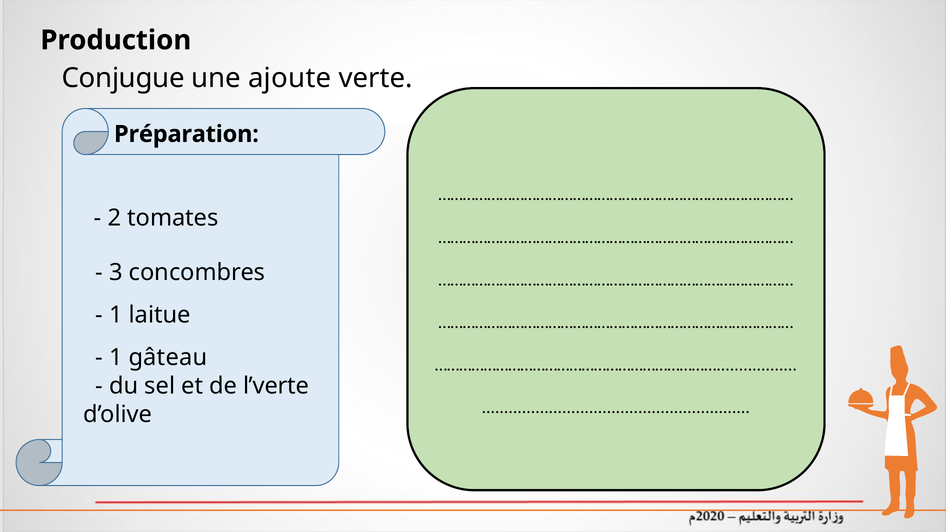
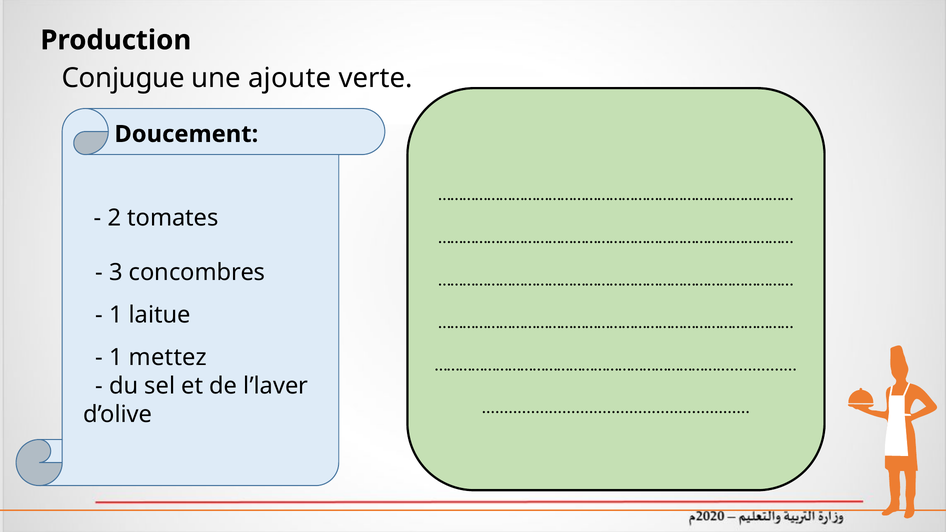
Préparation: Préparation -> Doucement
gâteau: gâteau -> mettez
l’verte: l’verte -> l’laver
